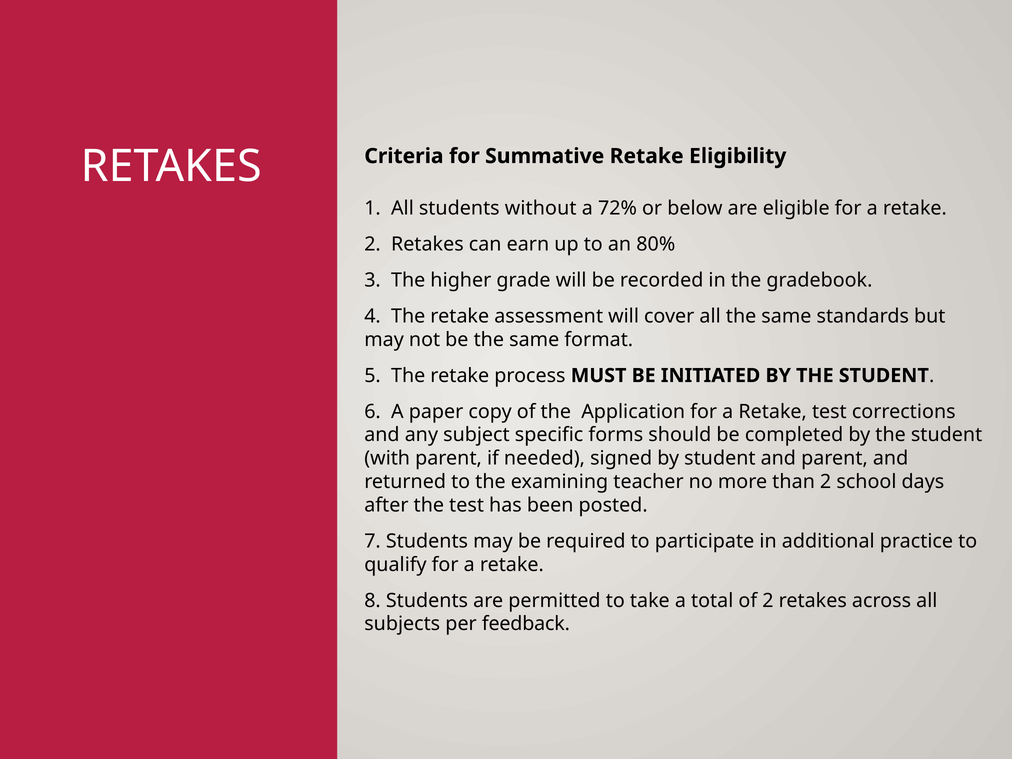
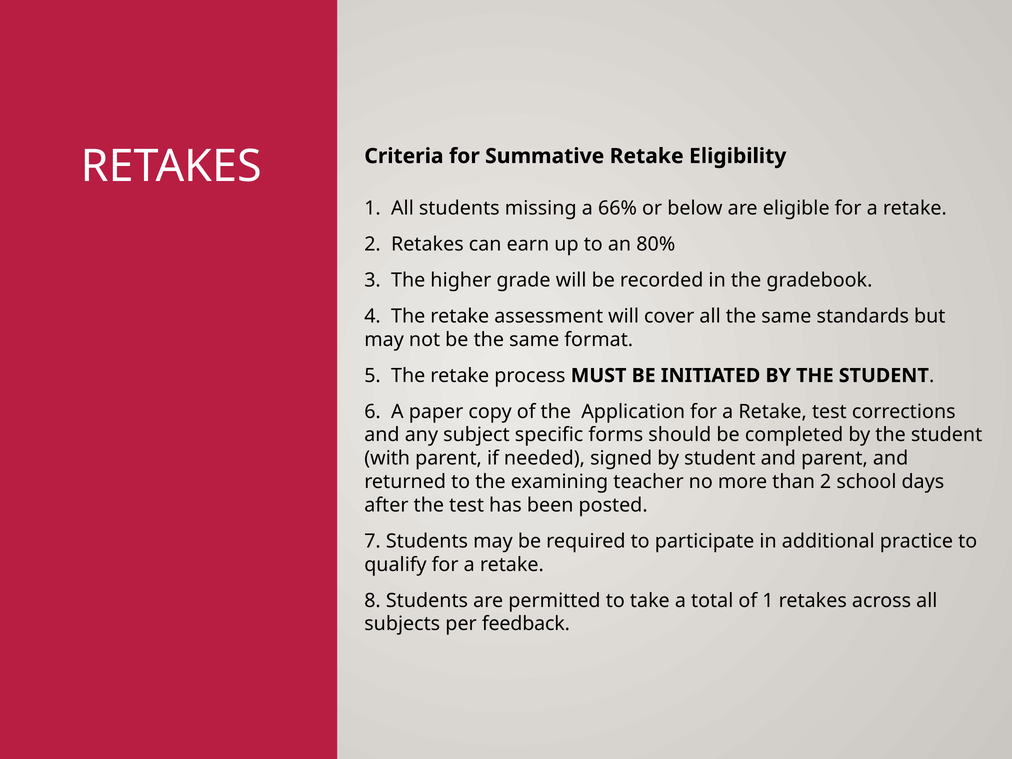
without: without -> missing
72%: 72% -> 66%
of 2: 2 -> 1
